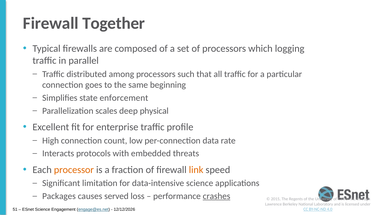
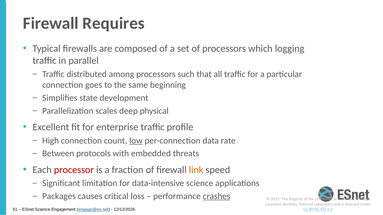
Together: Together -> Requires
enforcement: enforcement -> development
low underline: none -> present
Interacts: Interacts -> Between
processor colour: orange -> red
served: served -> critical
